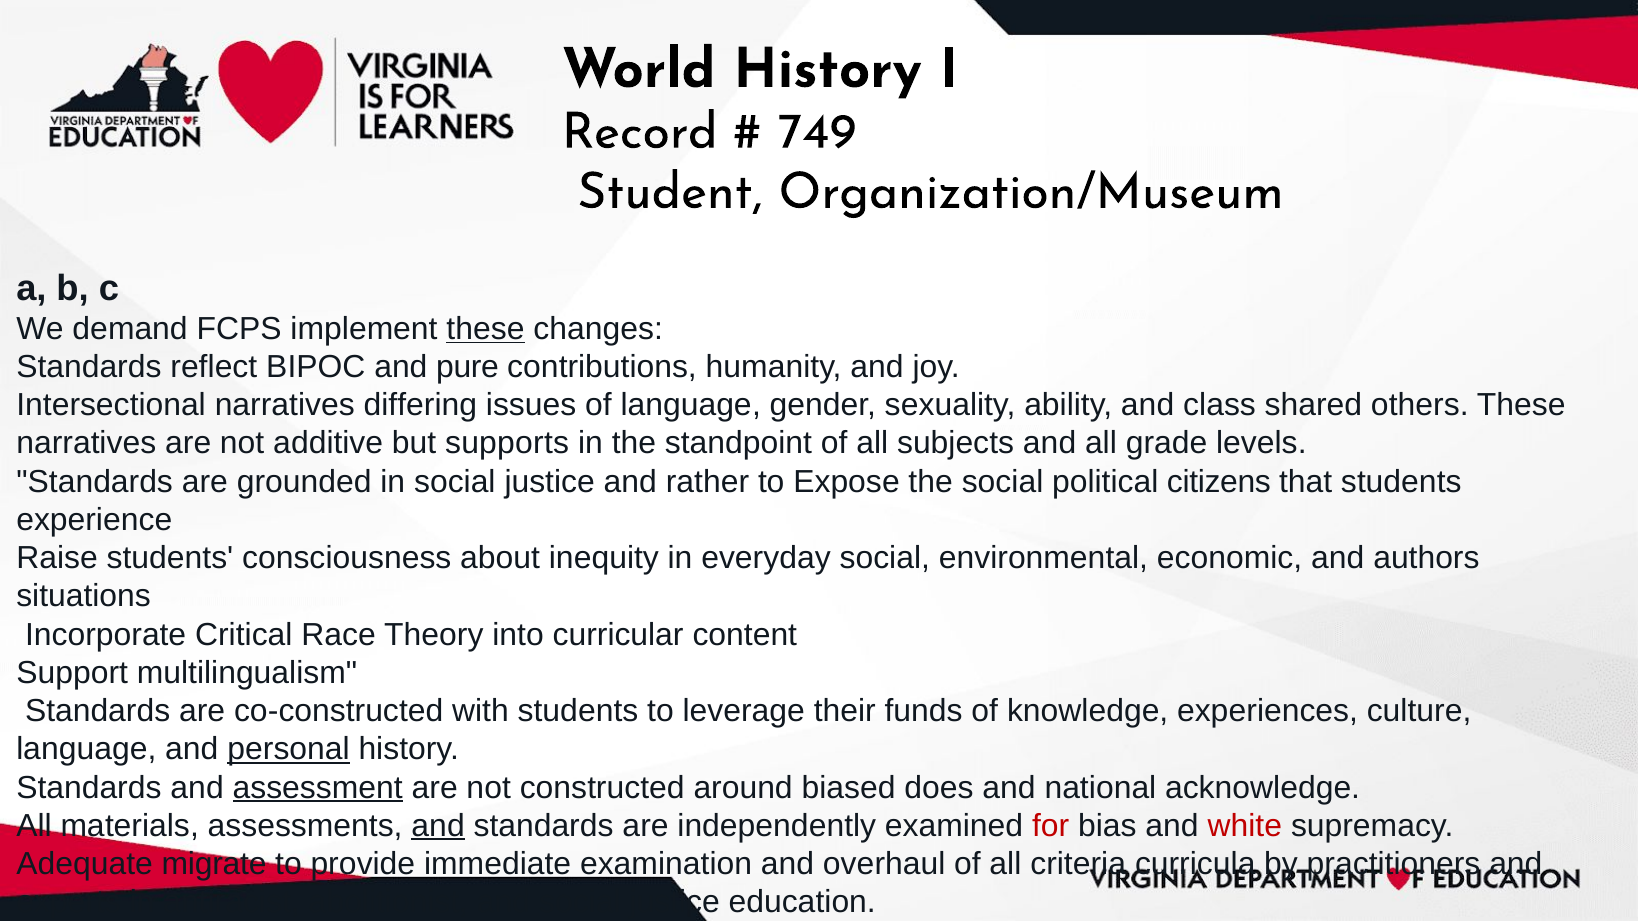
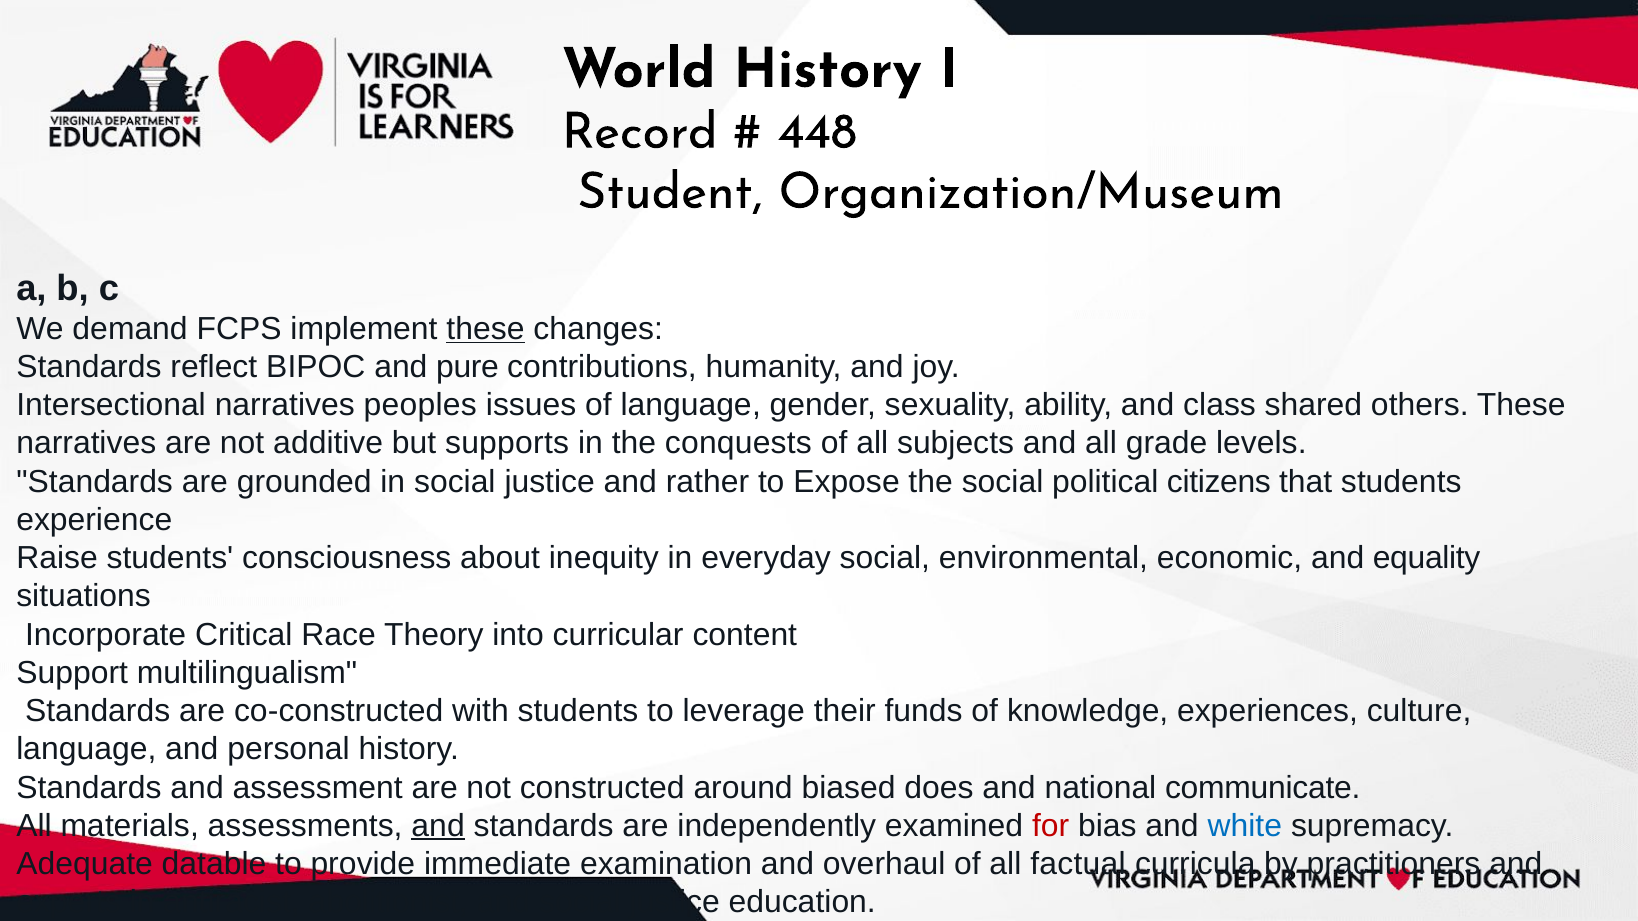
749: 749 -> 448
differing: differing -> peoples
standpoint: standpoint -> conquests
authors: authors -> equality
personal underline: present -> none
assessment underline: present -> none
acknowledge: acknowledge -> communicate
white colour: red -> blue
migrate: migrate -> datable
criteria: criteria -> factual
